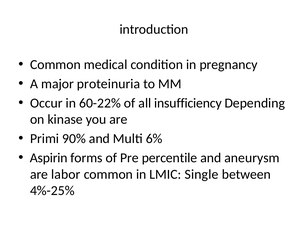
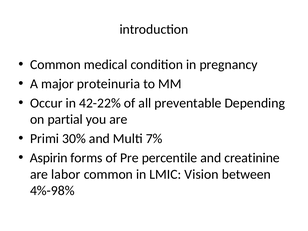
60-22%: 60-22% -> 42-22%
insufficiency: insufficiency -> preventable
kinase: kinase -> partial
90%: 90% -> 30%
6%: 6% -> 7%
aneurysm: aneurysm -> creatinine
Single: Single -> Vision
4%-25%: 4%-25% -> 4%-98%
